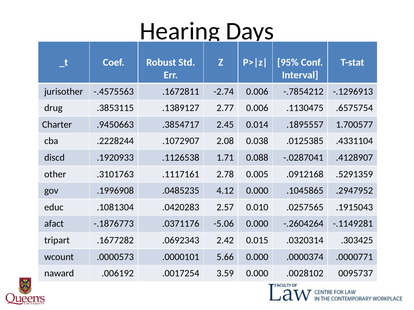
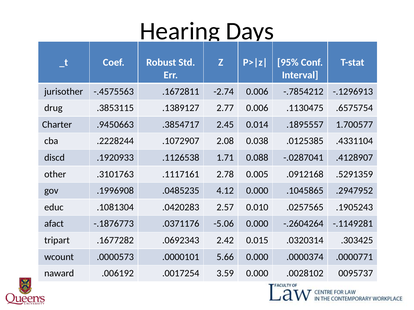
.1915043: .1915043 -> .1905243
